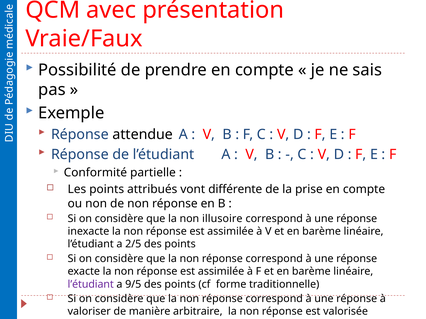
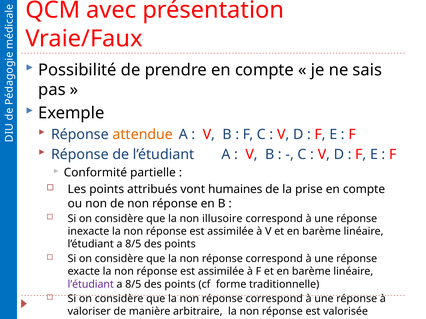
attendue colour: black -> orange
différente: différente -> humaines
2/5 at (133, 245): 2/5 -> 8/5
9/5 at (133, 285): 9/5 -> 8/5
